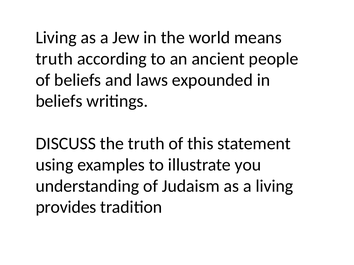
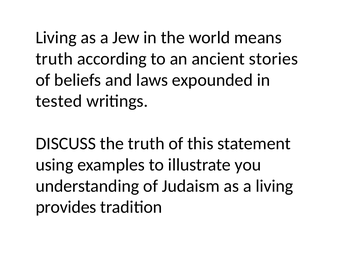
people: people -> stories
beliefs at (59, 101): beliefs -> tested
